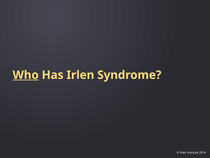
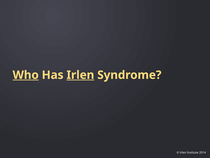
Irlen at (80, 75) underline: none -> present
